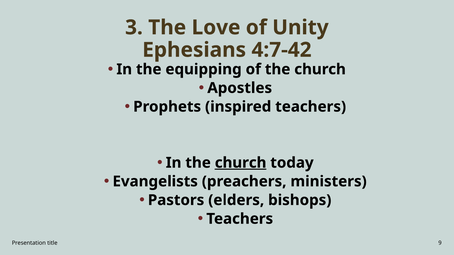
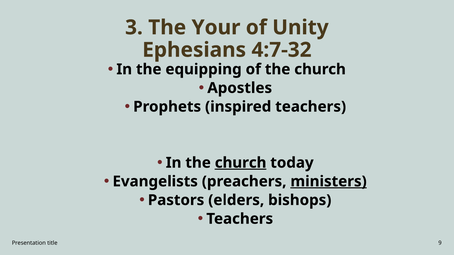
Love: Love -> Your
4:7-42: 4:7-42 -> 4:7-32
ministers underline: none -> present
